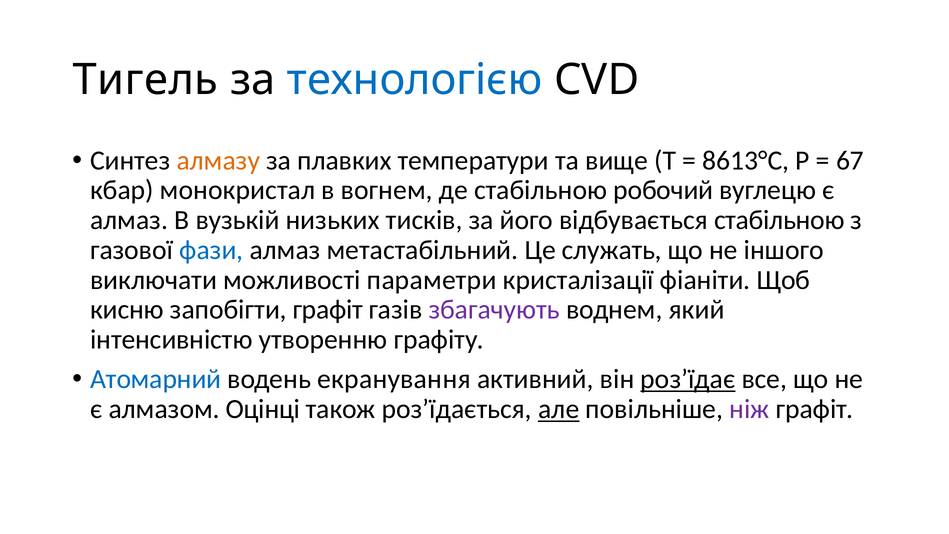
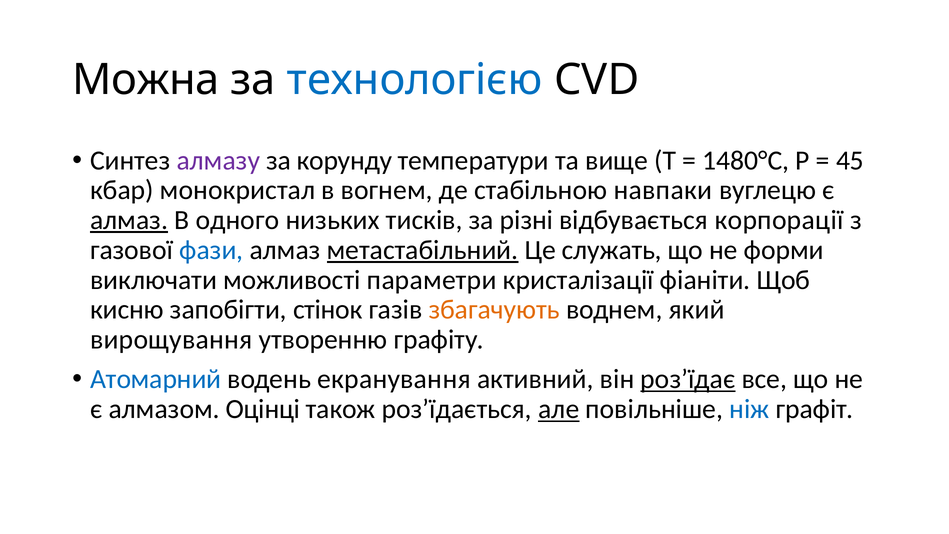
Тигель: Тигель -> Можна
алмазу colour: orange -> purple
плавких: плавких -> корунду
8613°С: 8613°С -> 1480°С
67: 67 -> 45
робочий: робочий -> навпаки
алмаз at (129, 220) underline: none -> present
вузькій: вузькій -> одного
його: його -> різні
відбувається стабільною: стабільною -> корпорації
метастабільний underline: none -> present
іншого: іншого -> форми
запобігти графіт: графіт -> стінок
збагачують colour: purple -> orange
інтенсивністю: інтенсивністю -> вирощування
ніж colour: purple -> blue
